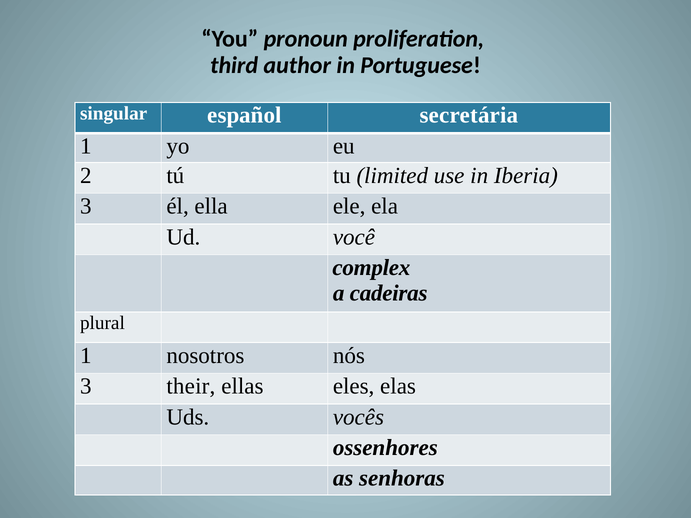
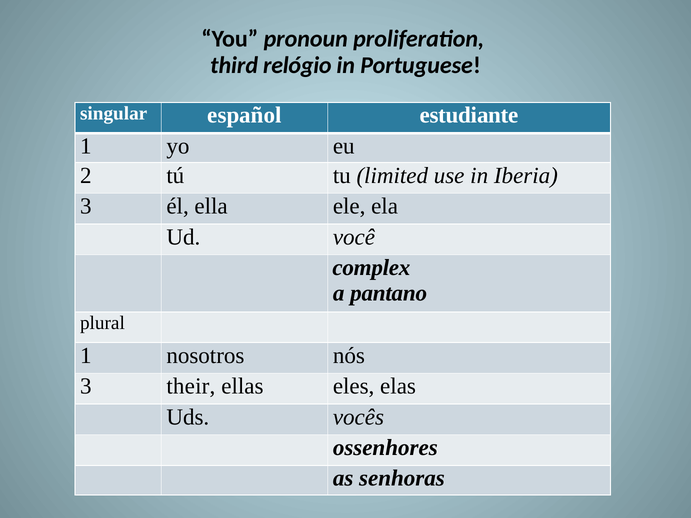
author: author -> relógio
secretária: secretária -> estudiante
cadeiras: cadeiras -> pantano
